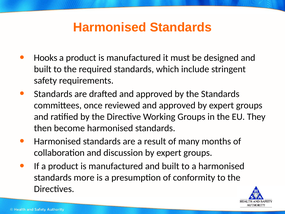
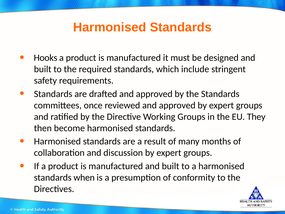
more: more -> when
